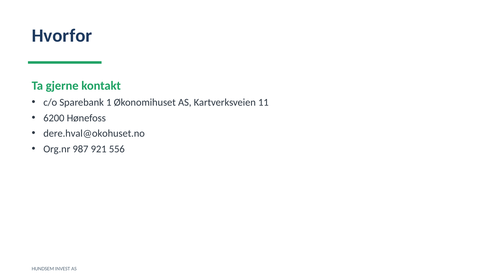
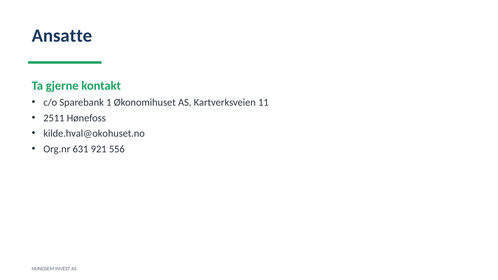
Hvorfor: Hvorfor -> Ansatte
6200: 6200 -> 2511
dere.hval@okohuset.no: dere.hval@okohuset.no -> kilde.hval@okohuset.no
987: 987 -> 631
